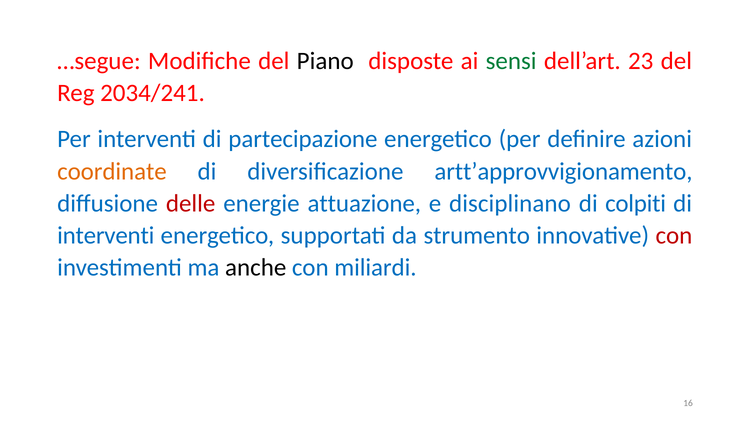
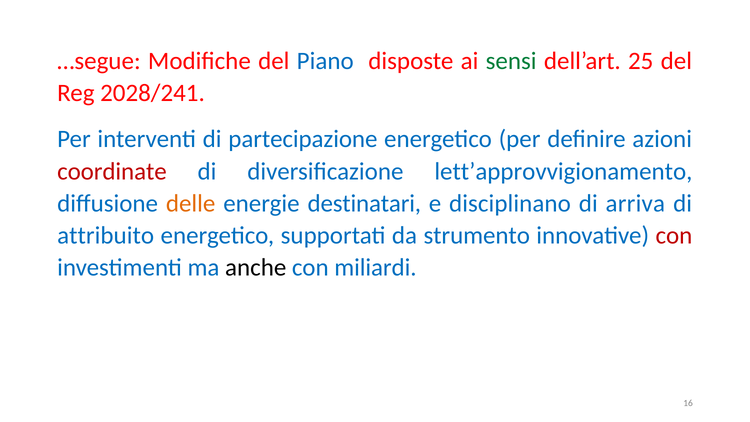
Piano colour: black -> blue
23: 23 -> 25
2034/241: 2034/241 -> 2028/241
coordinate colour: orange -> red
artt’approvvigionamento: artt’approvvigionamento -> lett’approvvigionamento
delle colour: red -> orange
attuazione: attuazione -> destinatari
colpiti: colpiti -> arriva
interventi at (106, 235): interventi -> attribuito
